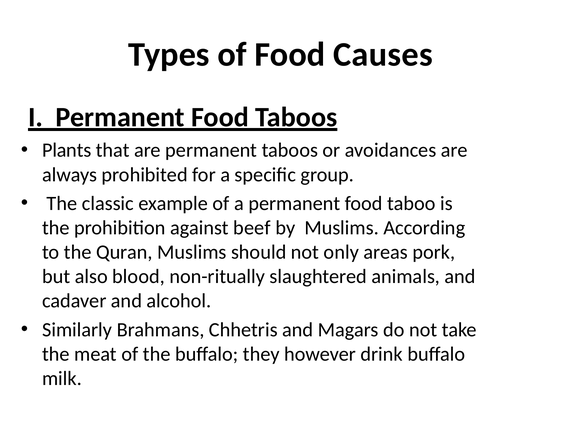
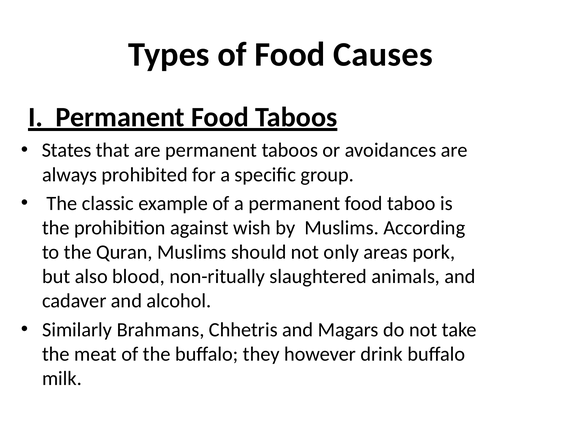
Plants: Plants -> States
beef: beef -> wish
